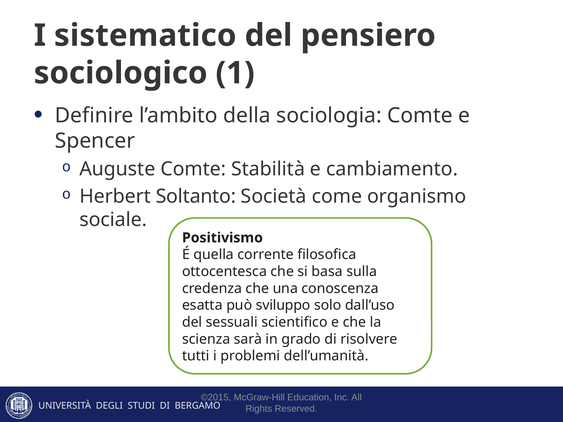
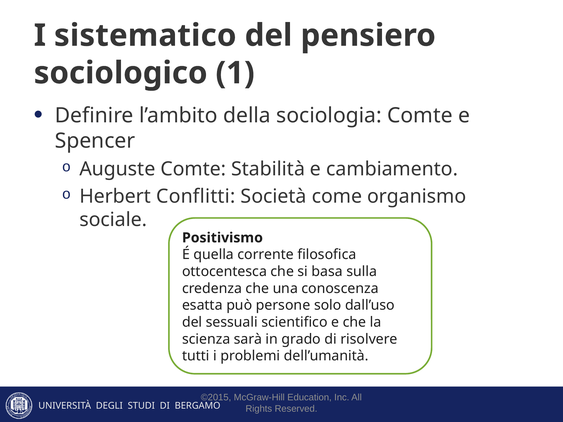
Soltanto: Soltanto -> Conflitti
sviluppo: sviluppo -> persone
